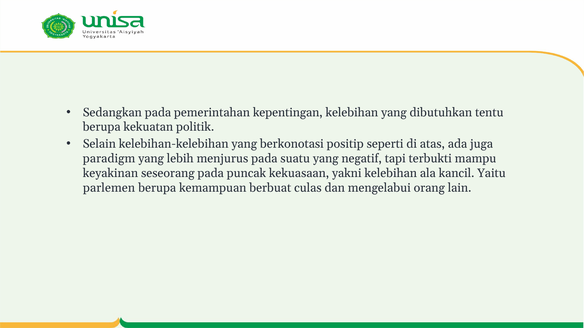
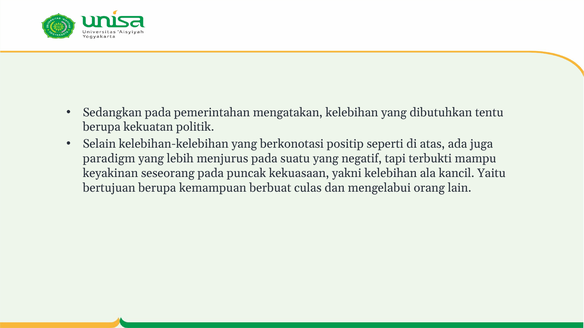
kepentingan: kepentingan -> mengatakan
parlemen: parlemen -> bertujuan
